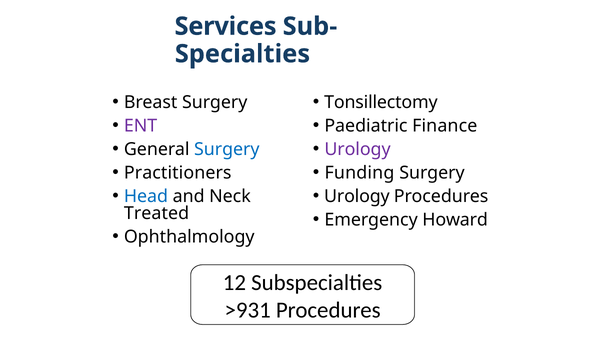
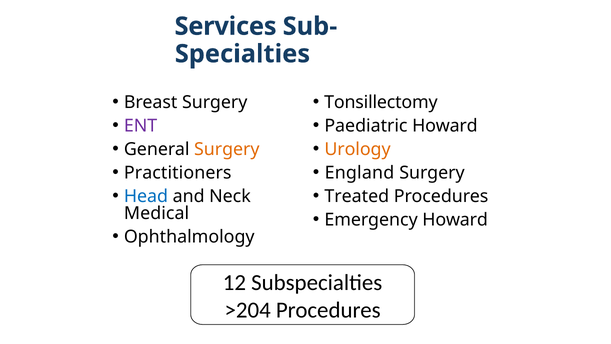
Paediatric Finance: Finance -> Howard
Surgery at (227, 149) colour: blue -> orange
Urology at (357, 149) colour: purple -> orange
Funding: Funding -> England
Urology at (357, 196): Urology -> Treated
Treated: Treated -> Medical
>931: >931 -> >204
